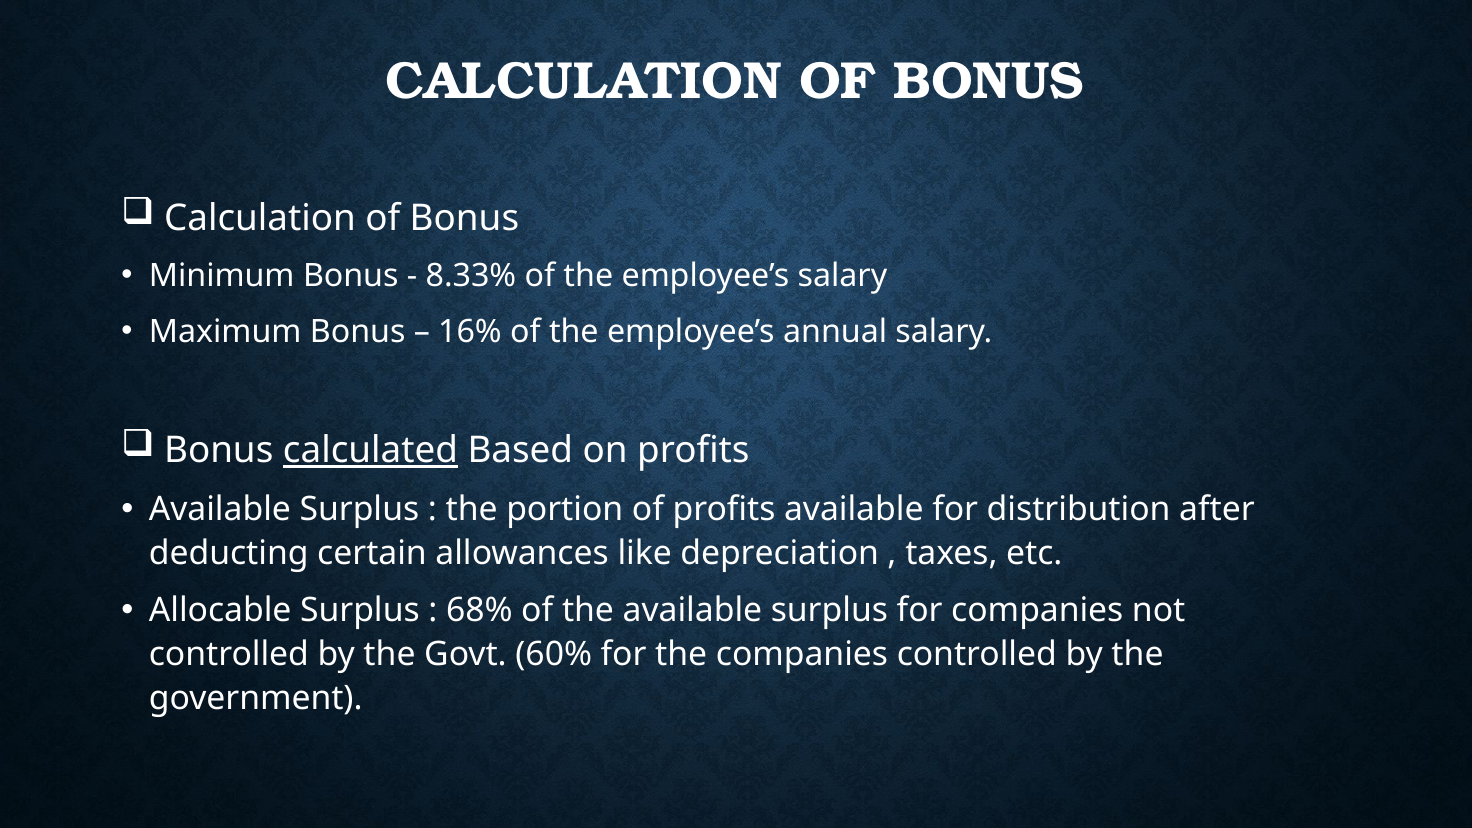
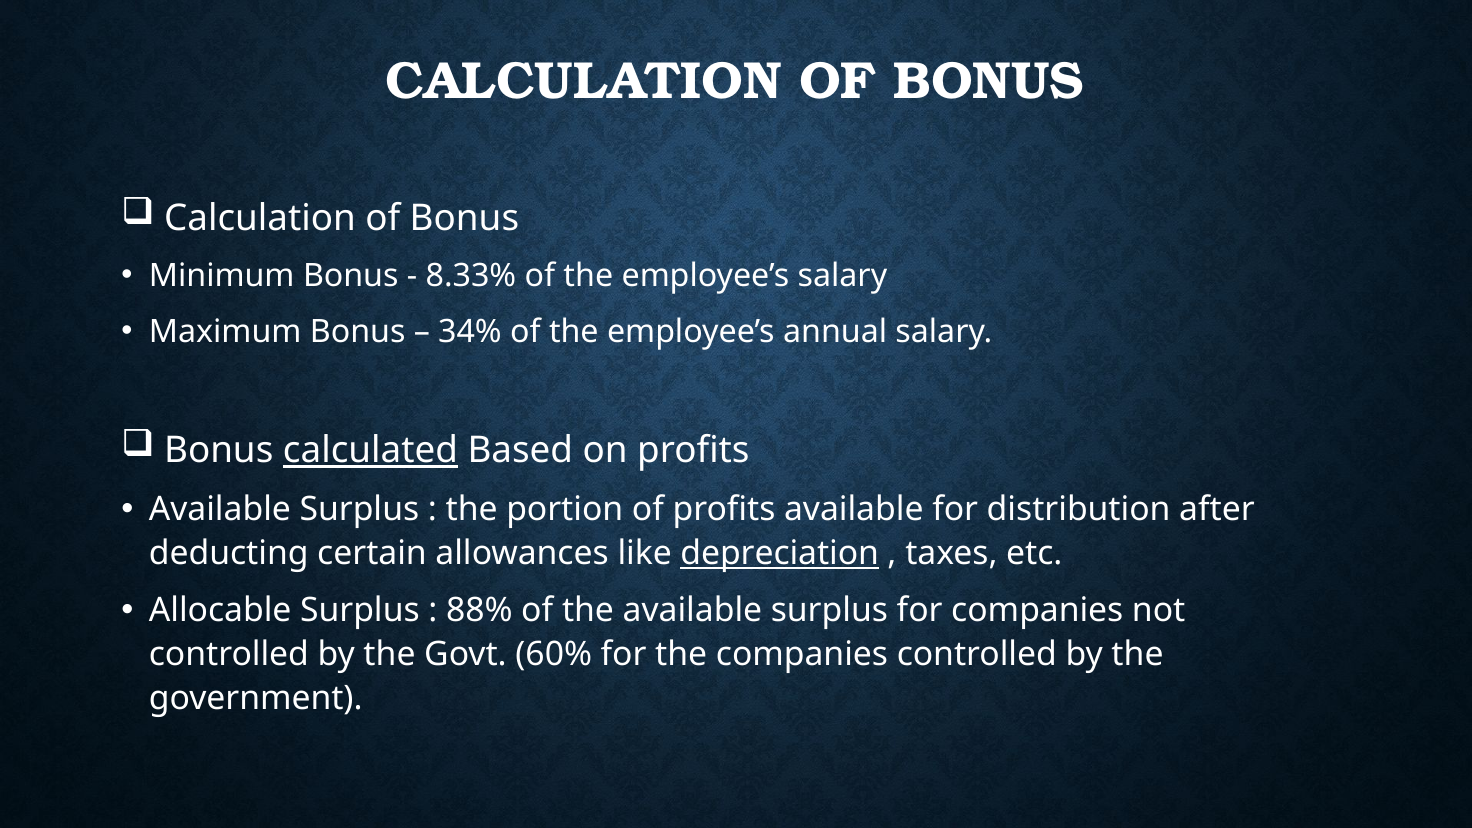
16%: 16% -> 34%
depreciation underline: none -> present
68%: 68% -> 88%
